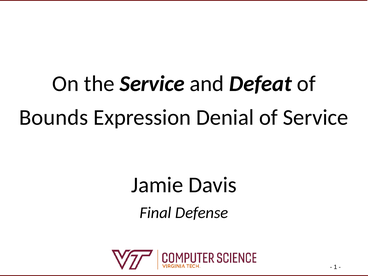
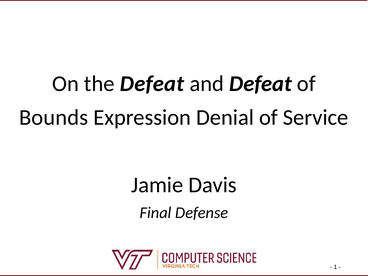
the Service: Service -> Defeat
